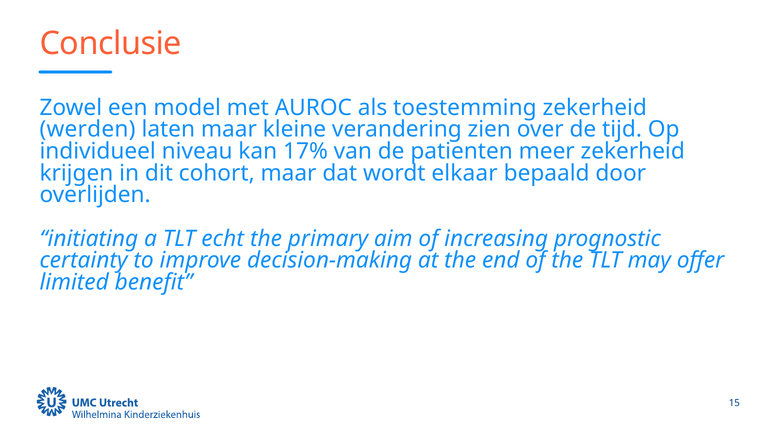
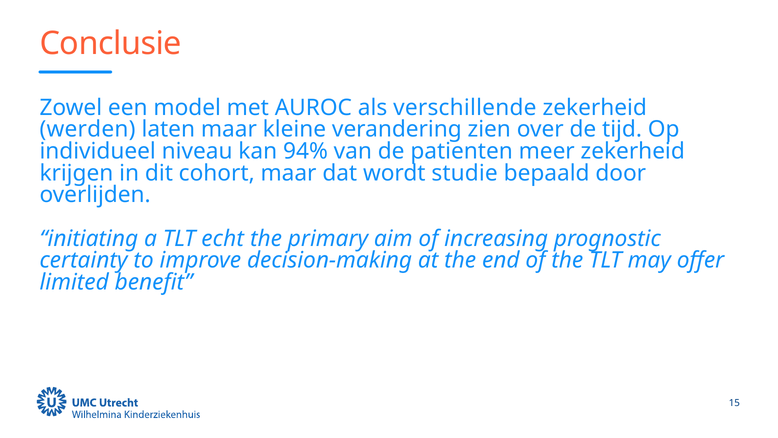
toestemming: toestemming -> verschillende
17%: 17% -> 94%
elkaar: elkaar -> studie
